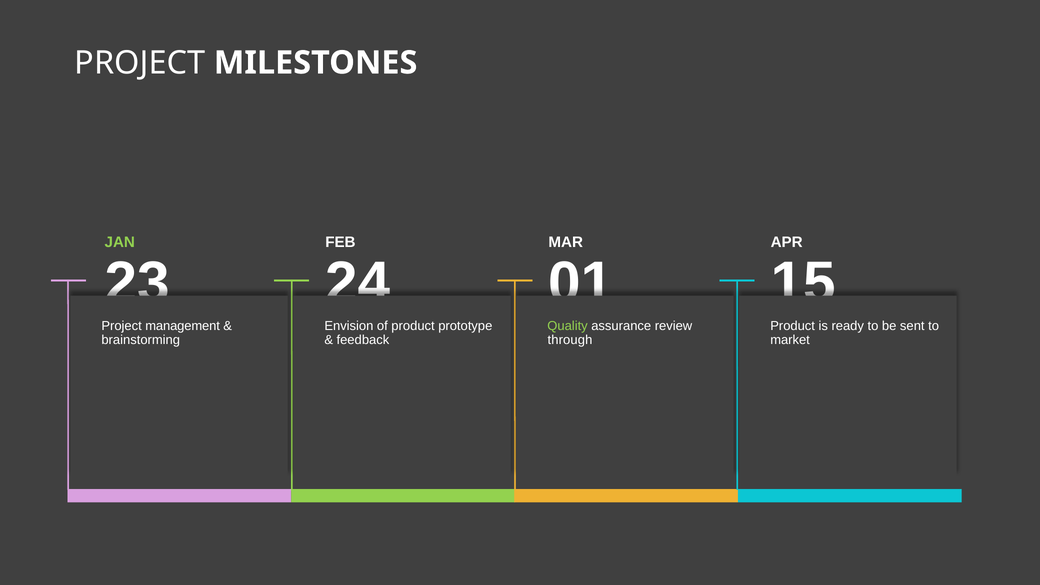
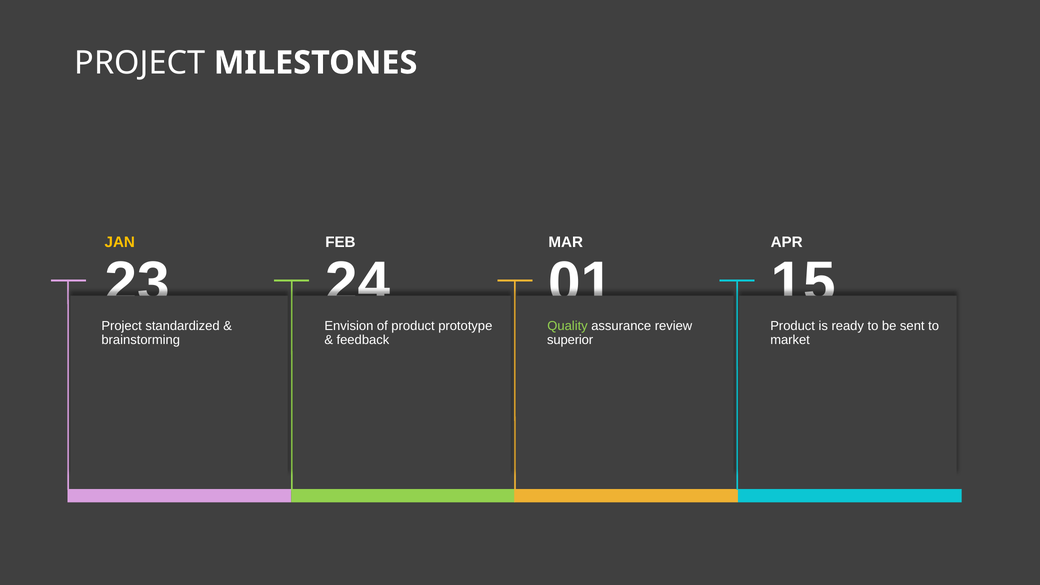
JAN colour: light green -> yellow
management: management -> standardized
through: through -> superior
